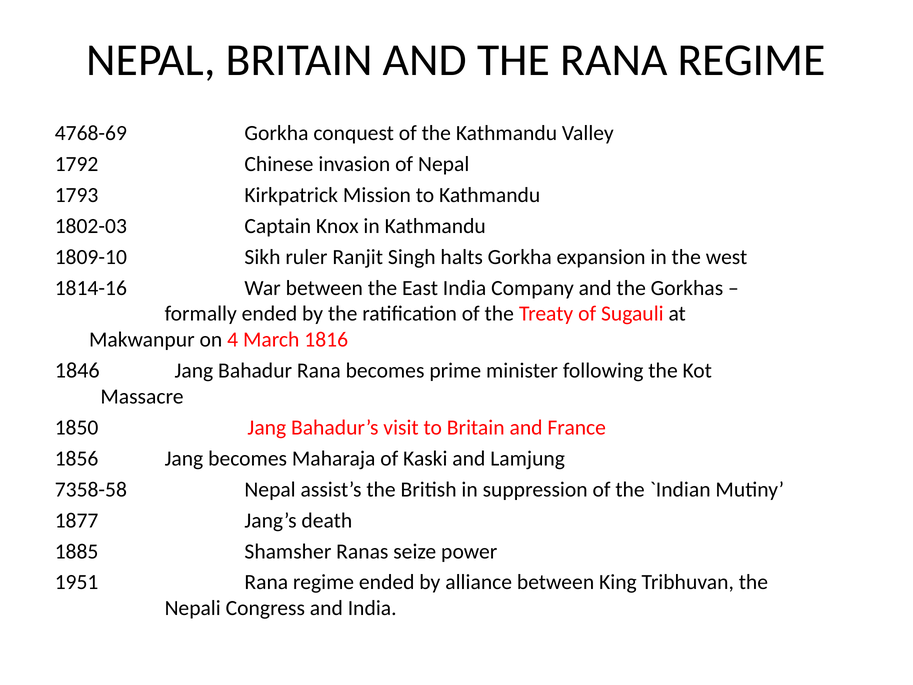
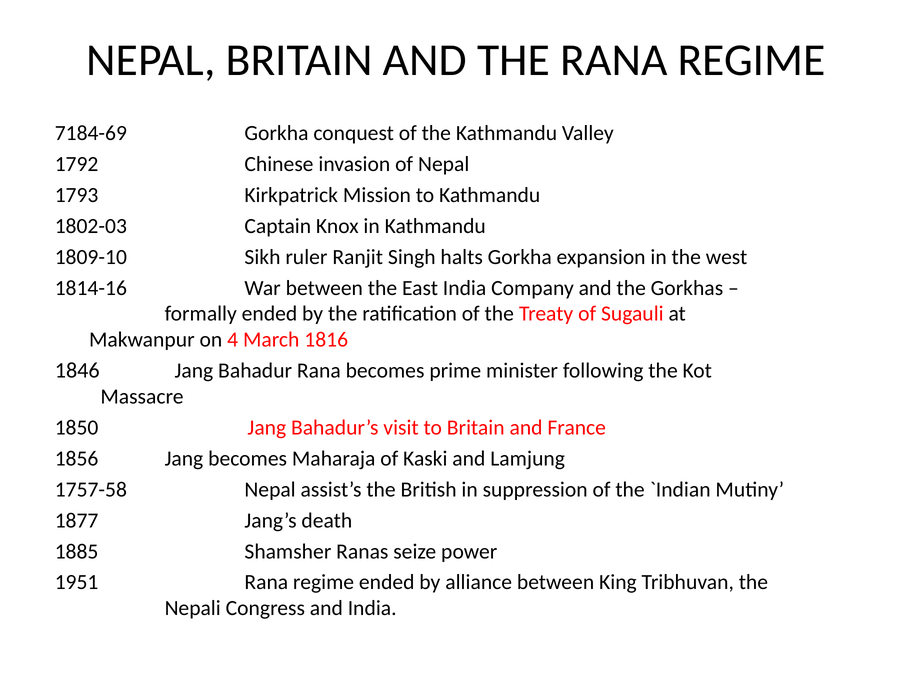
4768-69: 4768-69 -> 7184-69
7358-58: 7358-58 -> 1757-58
